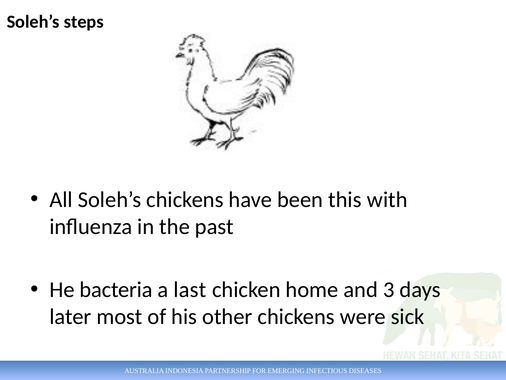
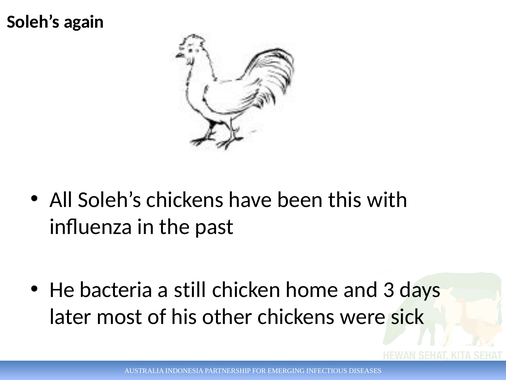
steps: steps -> again
last: last -> still
